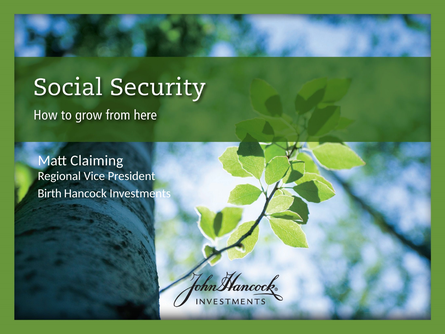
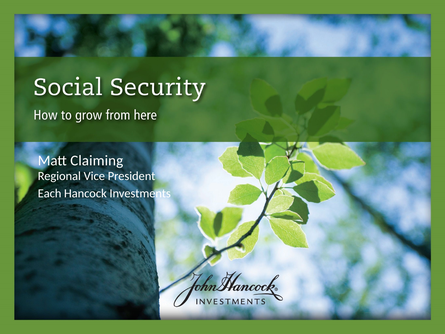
Birth: Birth -> Each
